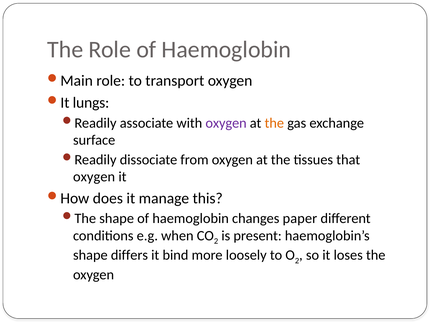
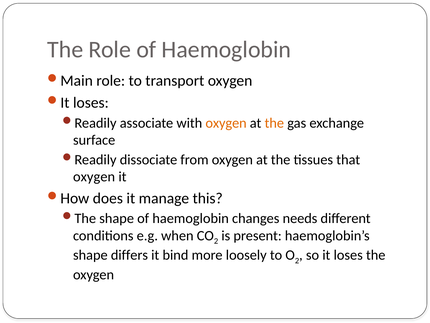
lungs at (91, 103): lungs -> loses
oxygen at (226, 123) colour: purple -> orange
paper: paper -> needs
